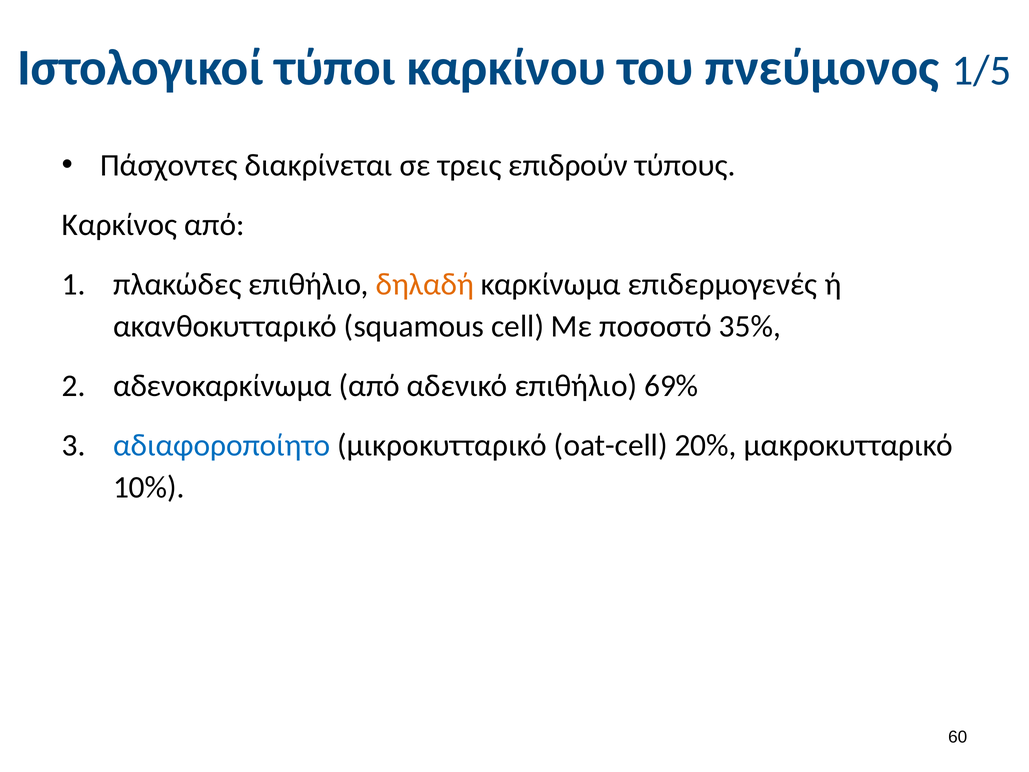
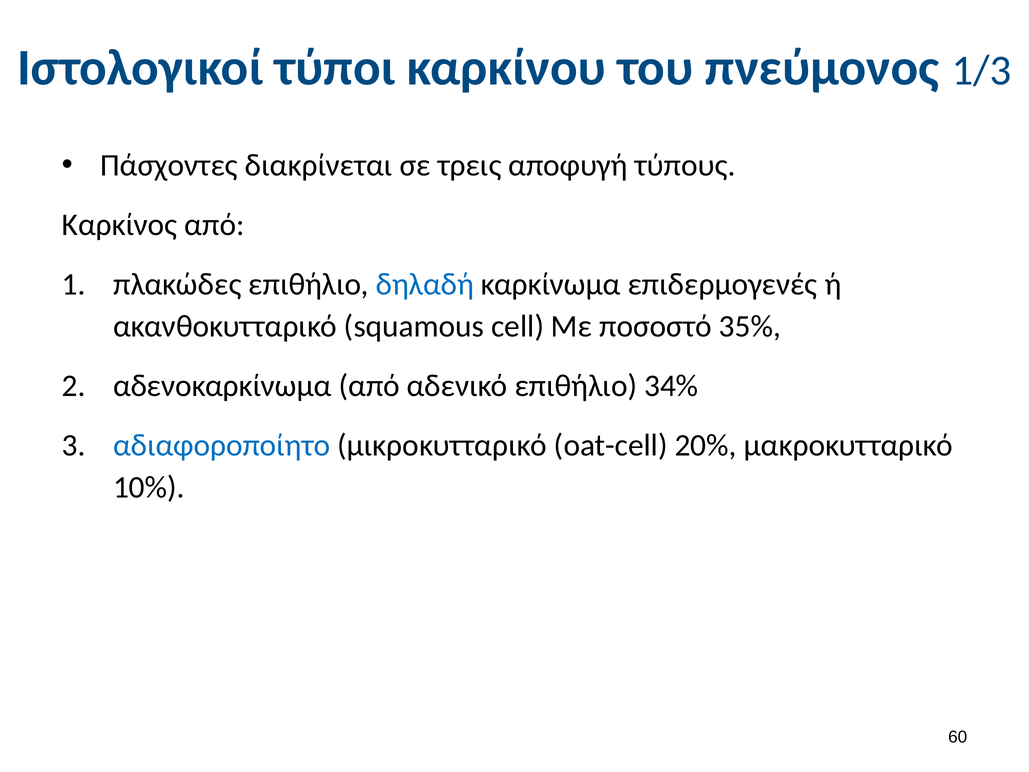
1/5: 1/5 -> 1/3
επιδρούν: επιδρούν -> αποφυγή
δηλαδή colour: orange -> blue
69%: 69% -> 34%
